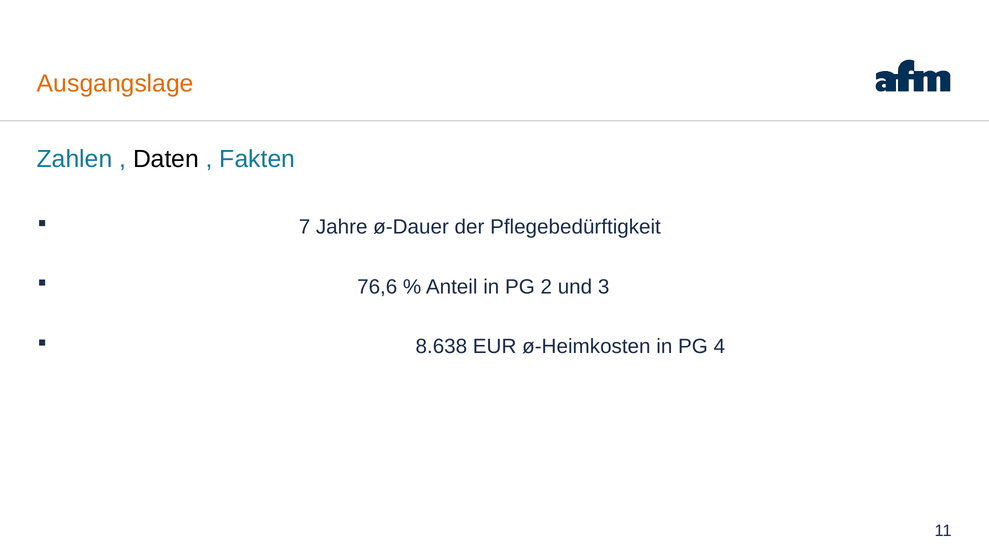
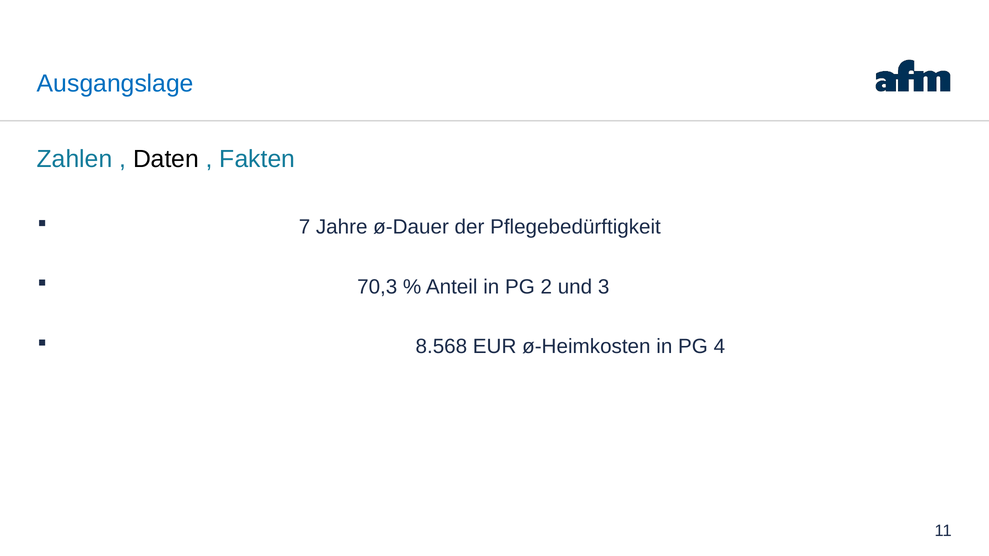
Ausgangslage colour: orange -> blue
76,6: 76,6 -> 70,3
8.638: 8.638 -> 8.568
